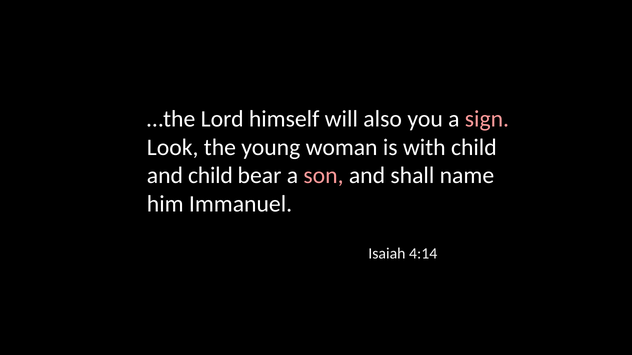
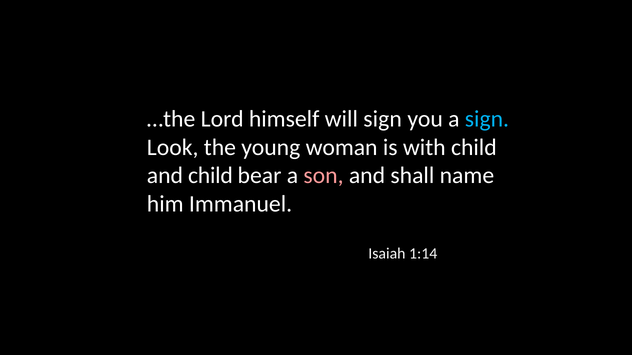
will also: also -> sign
sign at (487, 119) colour: pink -> light blue
4:14: 4:14 -> 1:14
